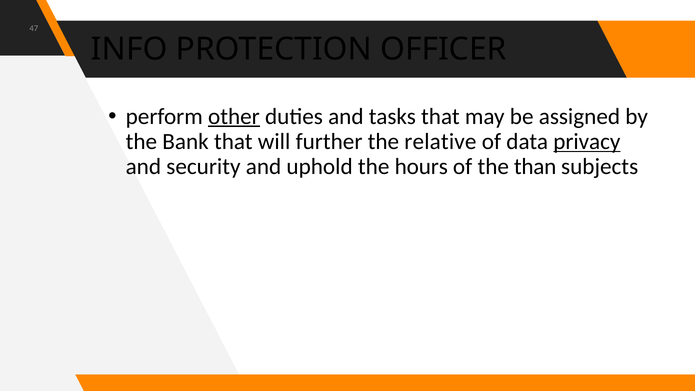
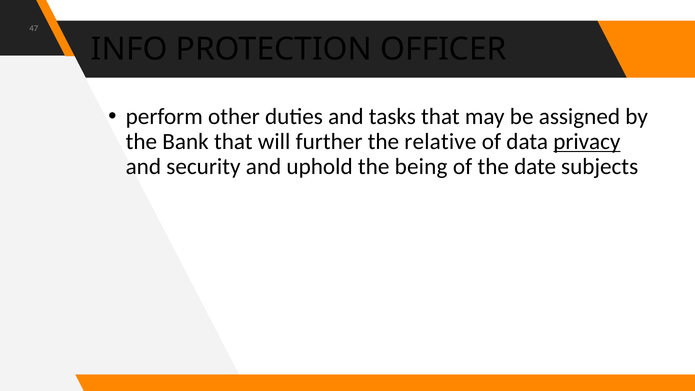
other underline: present -> none
hours: hours -> being
than: than -> date
